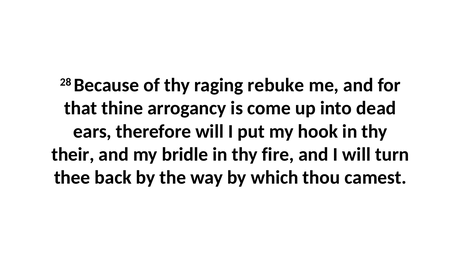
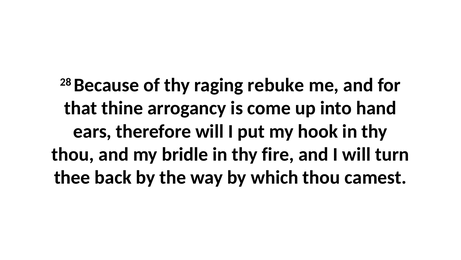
dead: dead -> hand
their at (73, 154): their -> thou
